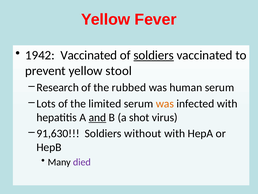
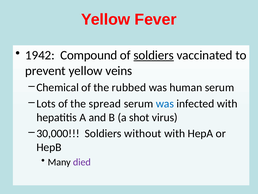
1942 Vaccinated: Vaccinated -> Compound
stool: stool -> veins
Research: Research -> Chemical
limited: limited -> spread
was at (165, 103) colour: orange -> blue
and underline: present -> none
91,630: 91,630 -> 30,000
